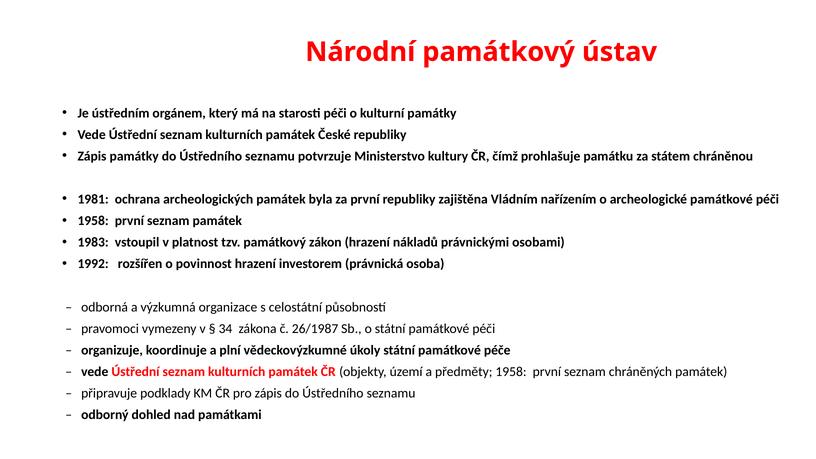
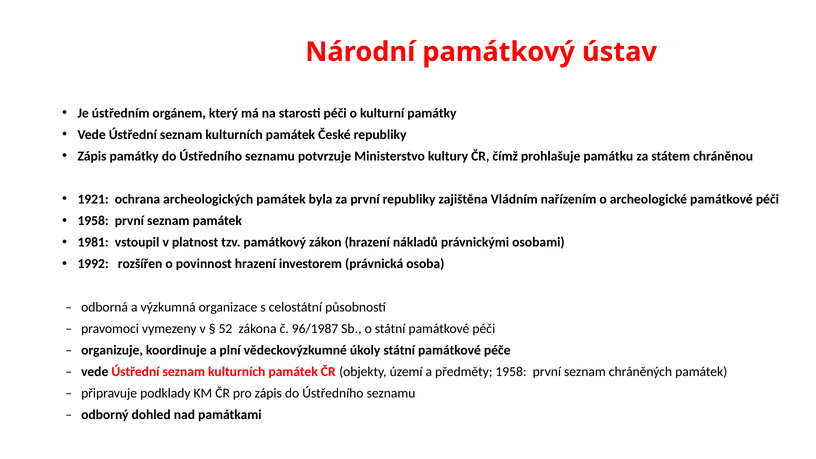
1981: 1981 -> 1921
1983: 1983 -> 1981
34: 34 -> 52
26/1987: 26/1987 -> 96/1987
